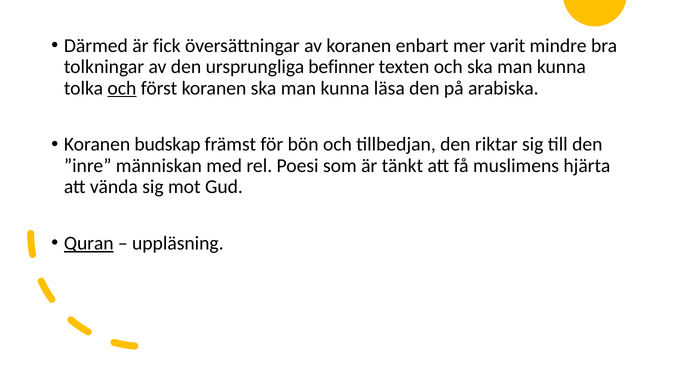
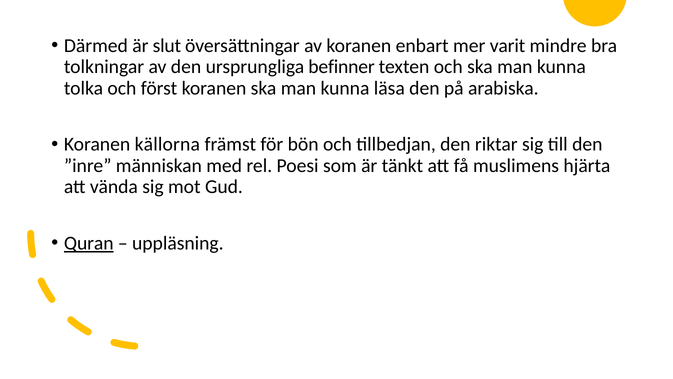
fick: fick -> slut
och at (122, 88) underline: present -> none
budskap: budskap -> källorna
